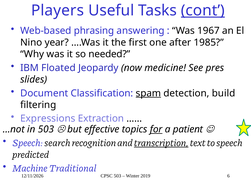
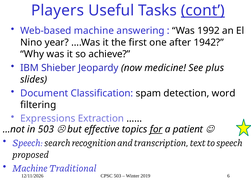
Web-based phrasing: phrasing -> machine
1967: 1967 -> 1992
1985: 1985 -> 1942
needed: needed -> achieve
Floated: Floated -> Shieber
pres: pres -> plus
spam underline: present -> none
build: build -> word
transcription underline: present -> none
predicted: predicted -> proposed
